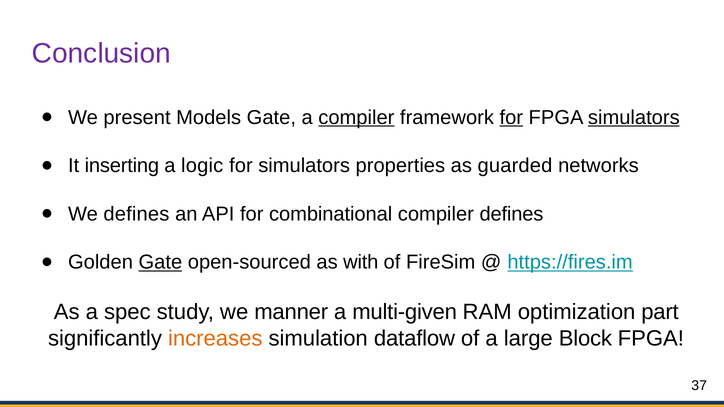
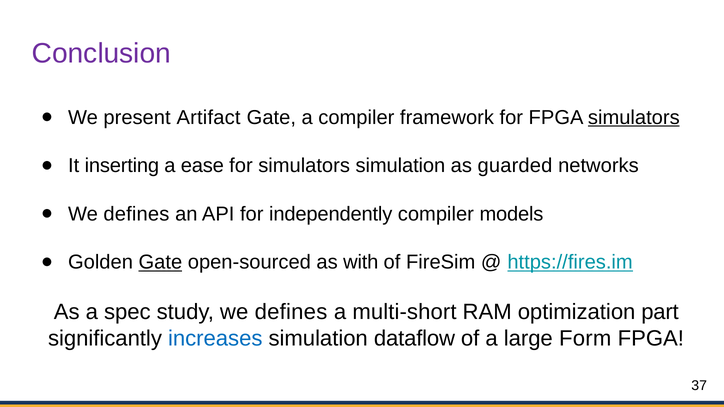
Models: Models -> Artifact
compiler at (356, 118) underline: present -> none
for at (511, 118) underline: present -> none
logic: logic -> ease
simulators properties: properties -> simulation
combinational: combinational -> independently
compiler defines: defines -> models
study we manner: manner -> defines
multi-given: multi-given -> multi-short
increases colour: orange -> blue
Block: Block -> Form
